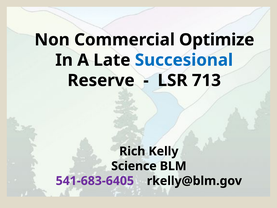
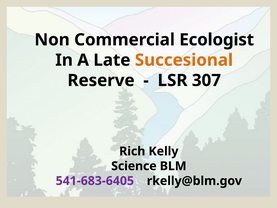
Optimize: Optimize -> Ecologist
Succesional colour: blue -> orange
713: 713 -> 307
